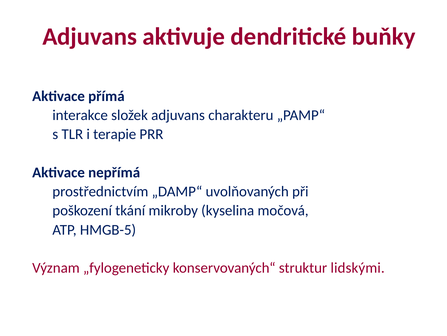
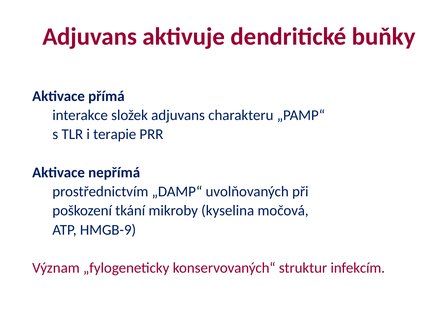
HMGB-5: HMGB-5 -> HMGB-9
lidskými: lidskými -> infekcím
